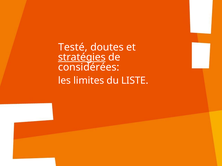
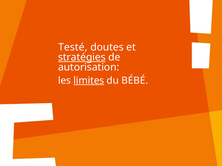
considérées: considérées -> autorisation
limites underline: none -> present
LISTE: LISTE -> BÉBÉ
